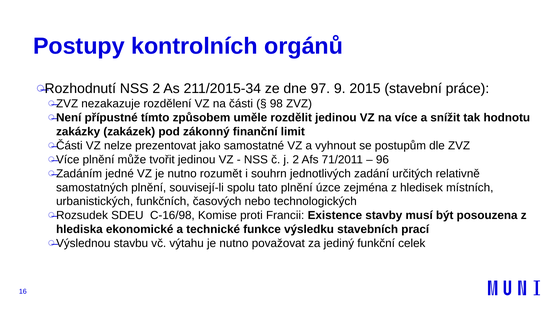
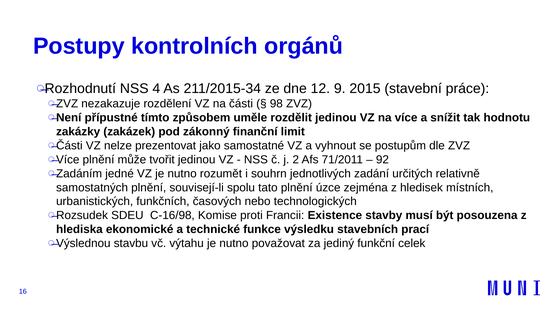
NSS 2: 2 -> 4
97: 97 -> 12
96: 96 -> 92
